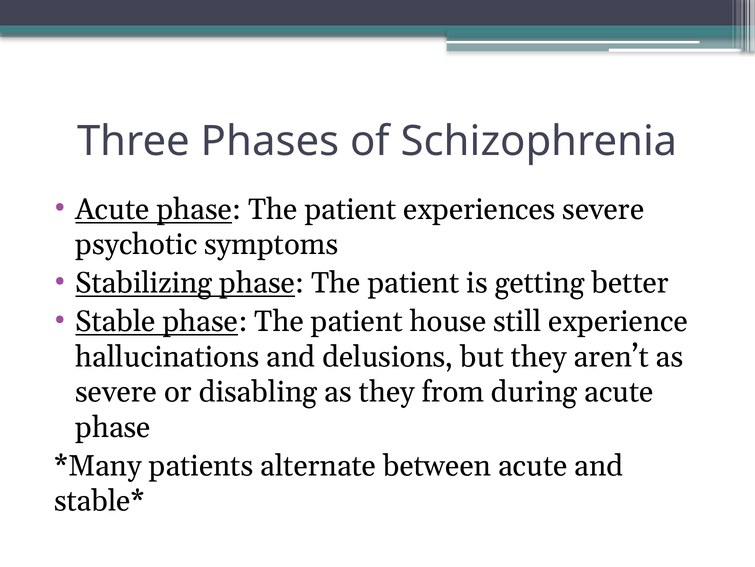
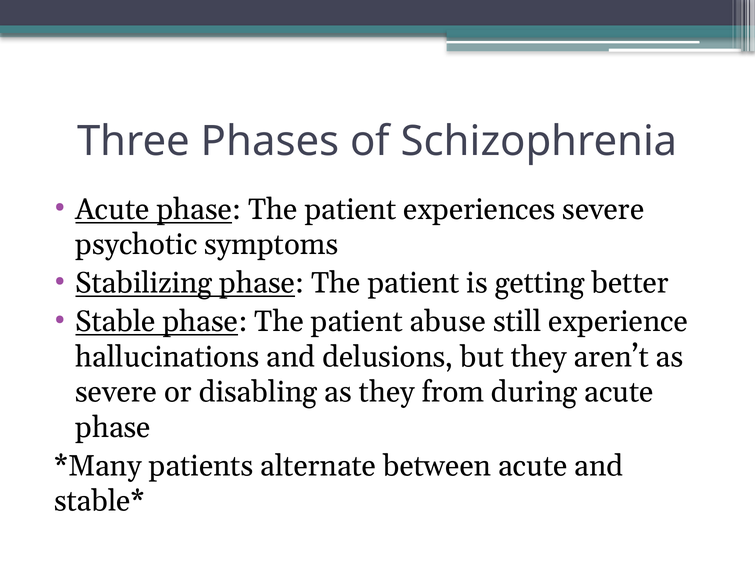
house: house -> abuse
